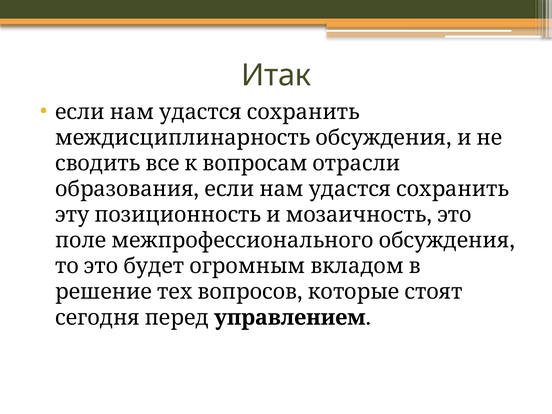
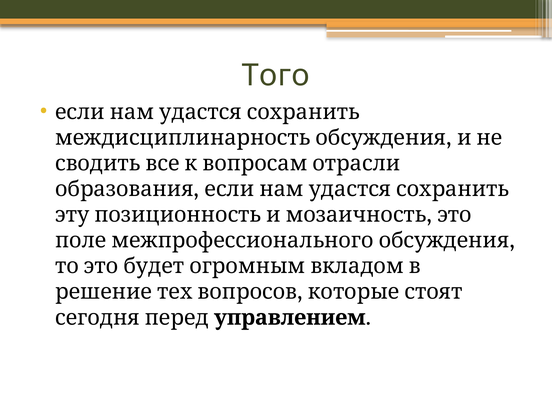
Итак: Итак -> Того
